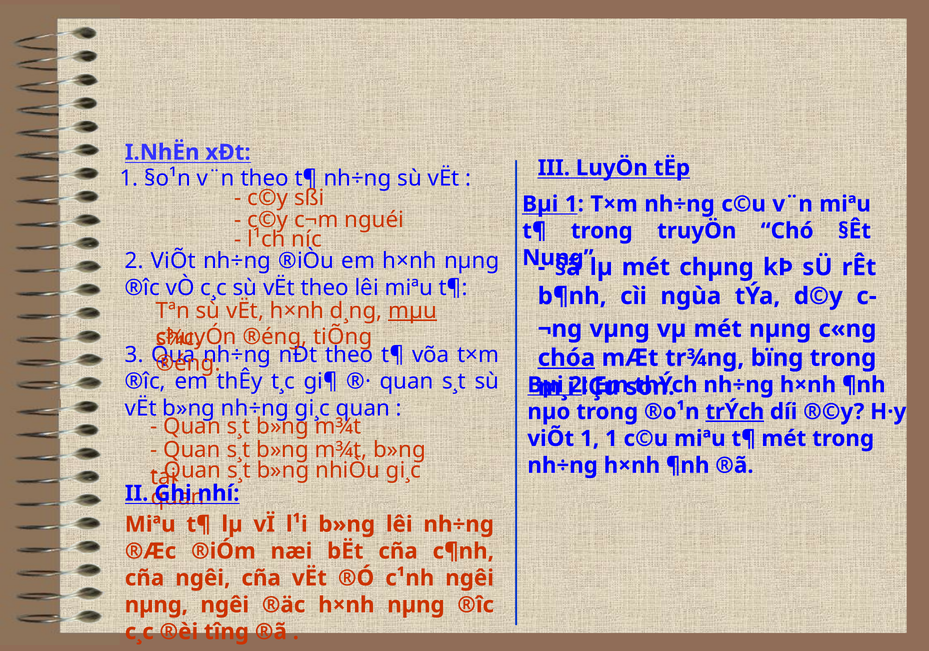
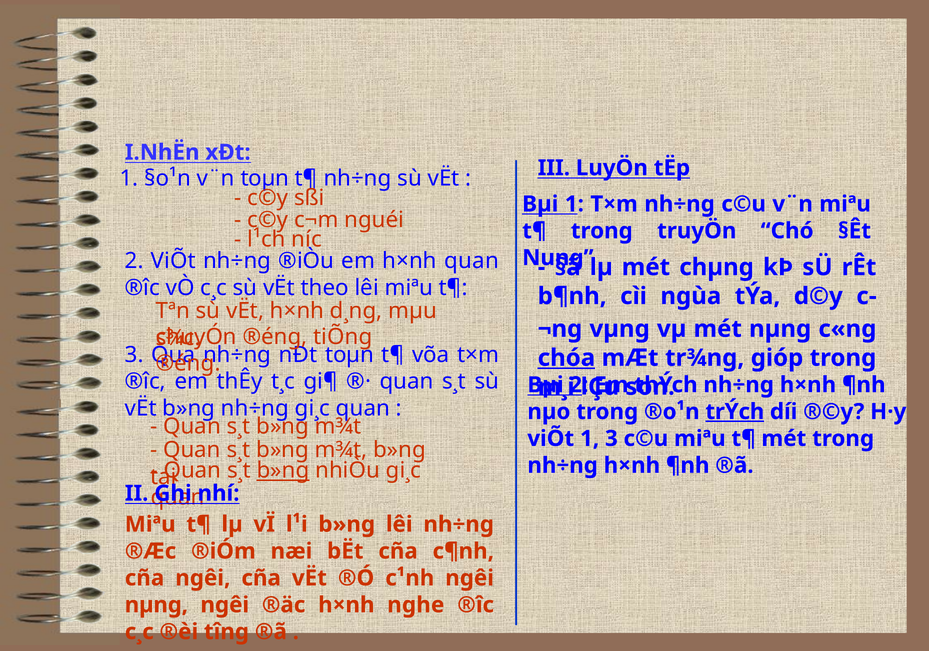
v¨n theo: theo -> toµn
em h×nh nµng: nµng -> quan
mµu underline: present -> none
nÐt theo: theo -> toµn
bïng: bïng -> gióp
1 1: 1 -> 3
b»ng at (283, 470) underline: none -> present
®äc h×nh nµng: nµng -> nghe
